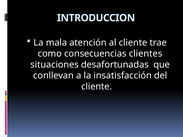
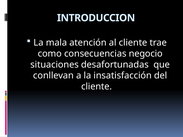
clientes: clientes -> negocio
